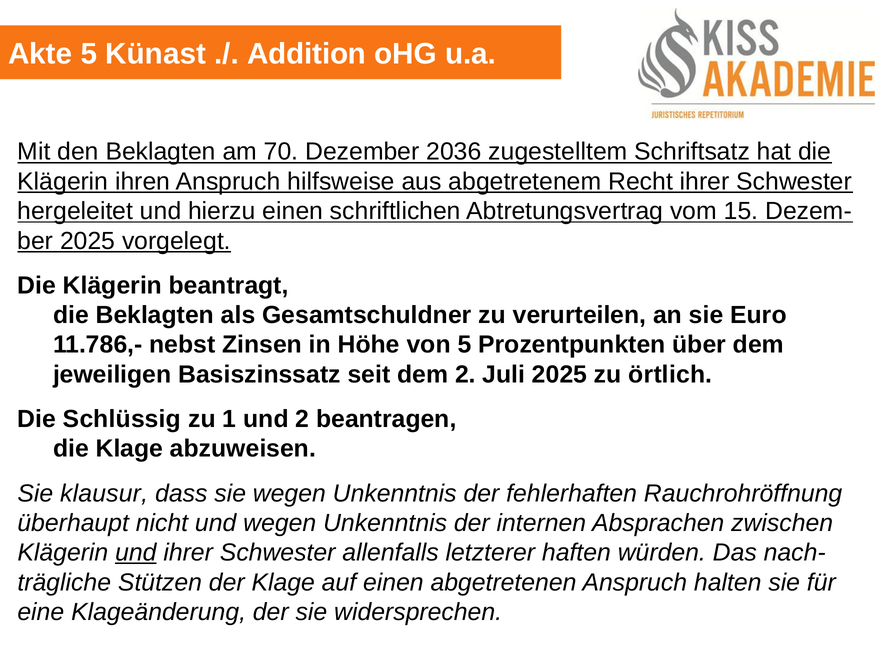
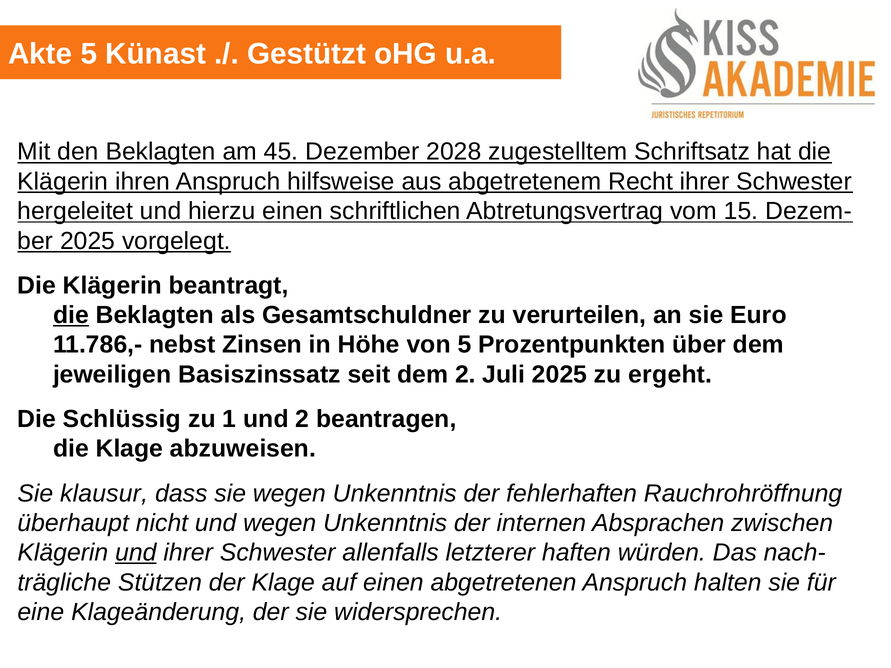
Addition: Addition -> Gestützt
70: 70 -> 45
2036: 2036 -> 2028
die at (71, 315) underline: none -> present
örtlich: örtlich -> ergeht
